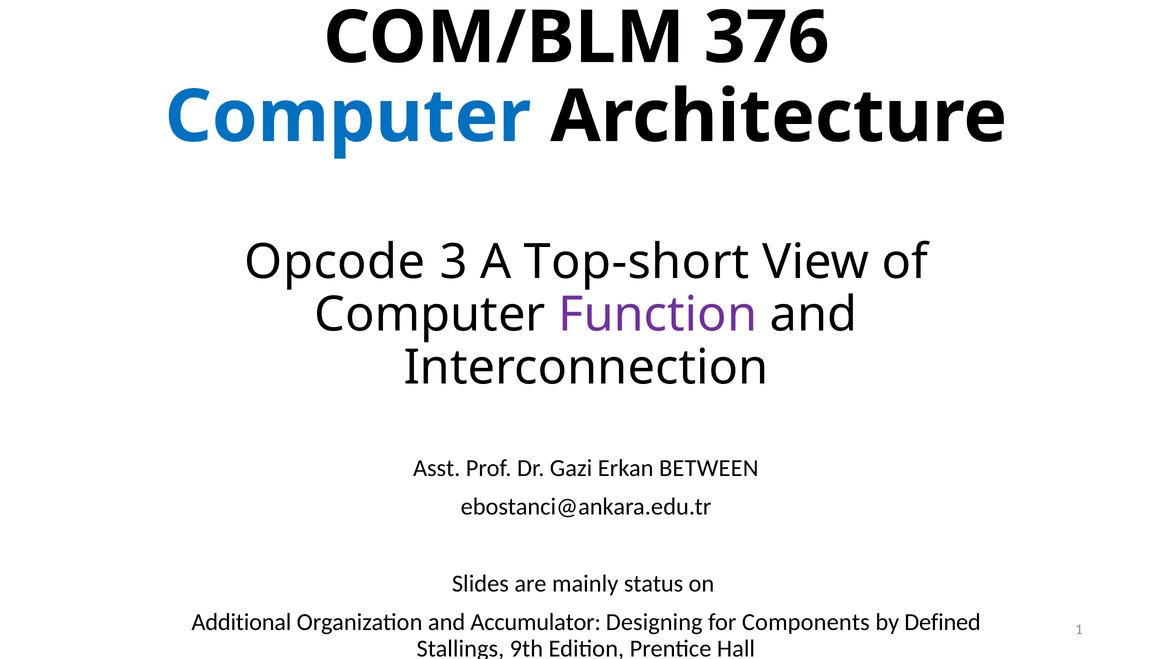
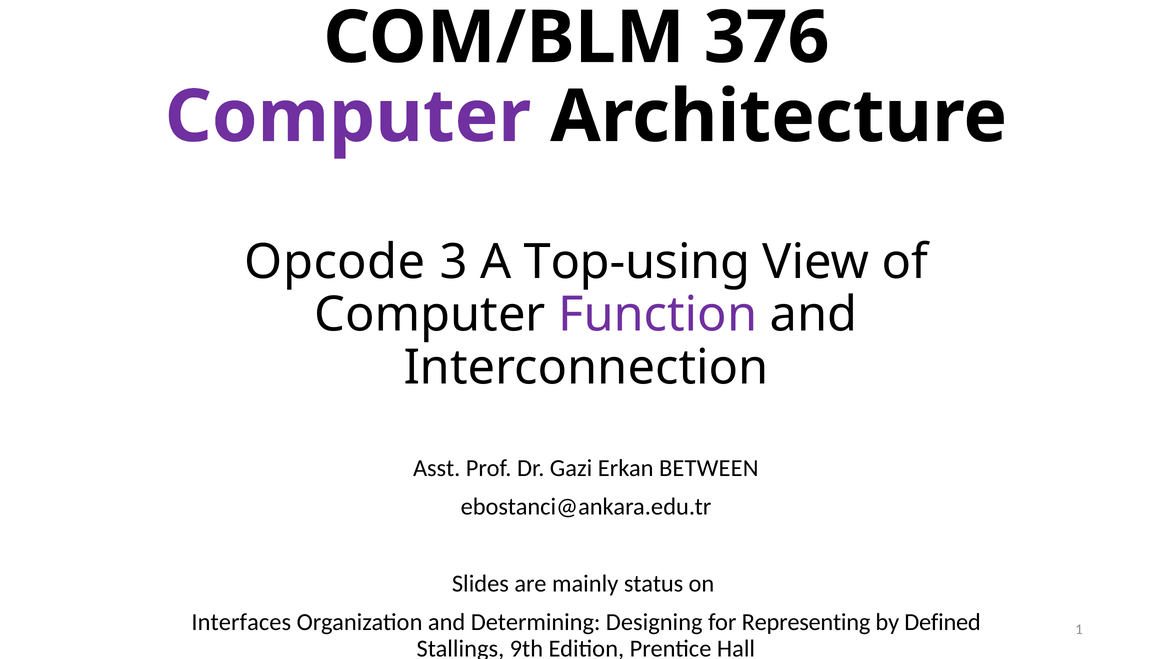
Computer at (348, 117) colour: blue -> purple
Top-short: Top-short -> Top-using
Additional: Additional -> Interfaces
Accumulator: Accumulator -> Determining
Components: Components -> Representing
